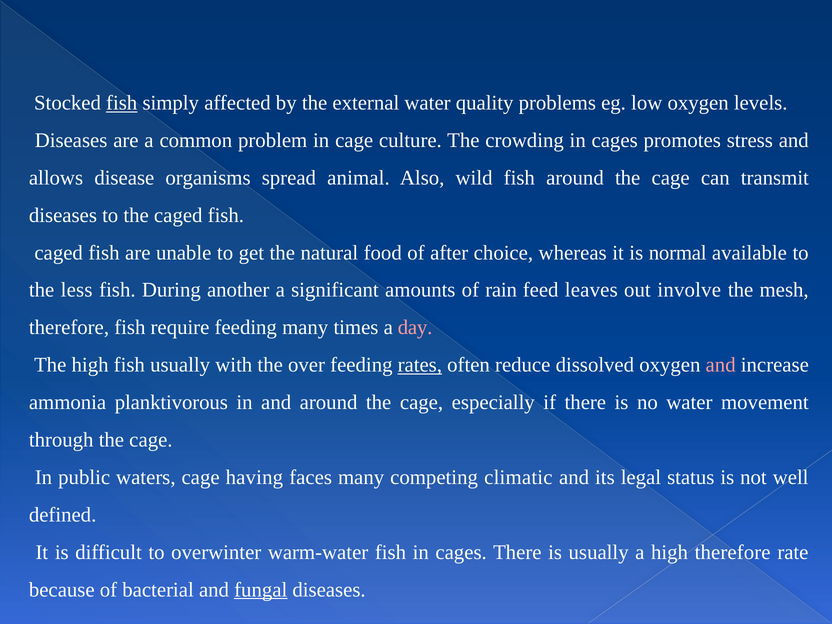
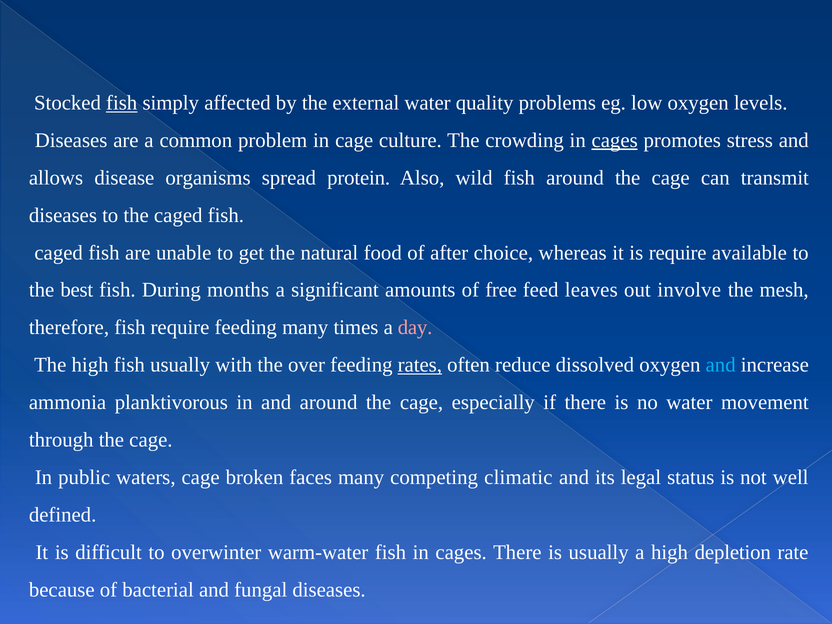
cages at (615, 140) underline: none -> present
animal: animal -> protein
is normal: normal -> require
less: less -> best
another: another -> months
rain: rain -> free
and at (721, 365) colour: pink -> light blue
having: having -> broken
high therefore: therefore -> depletion
fungal underline: present -> none
